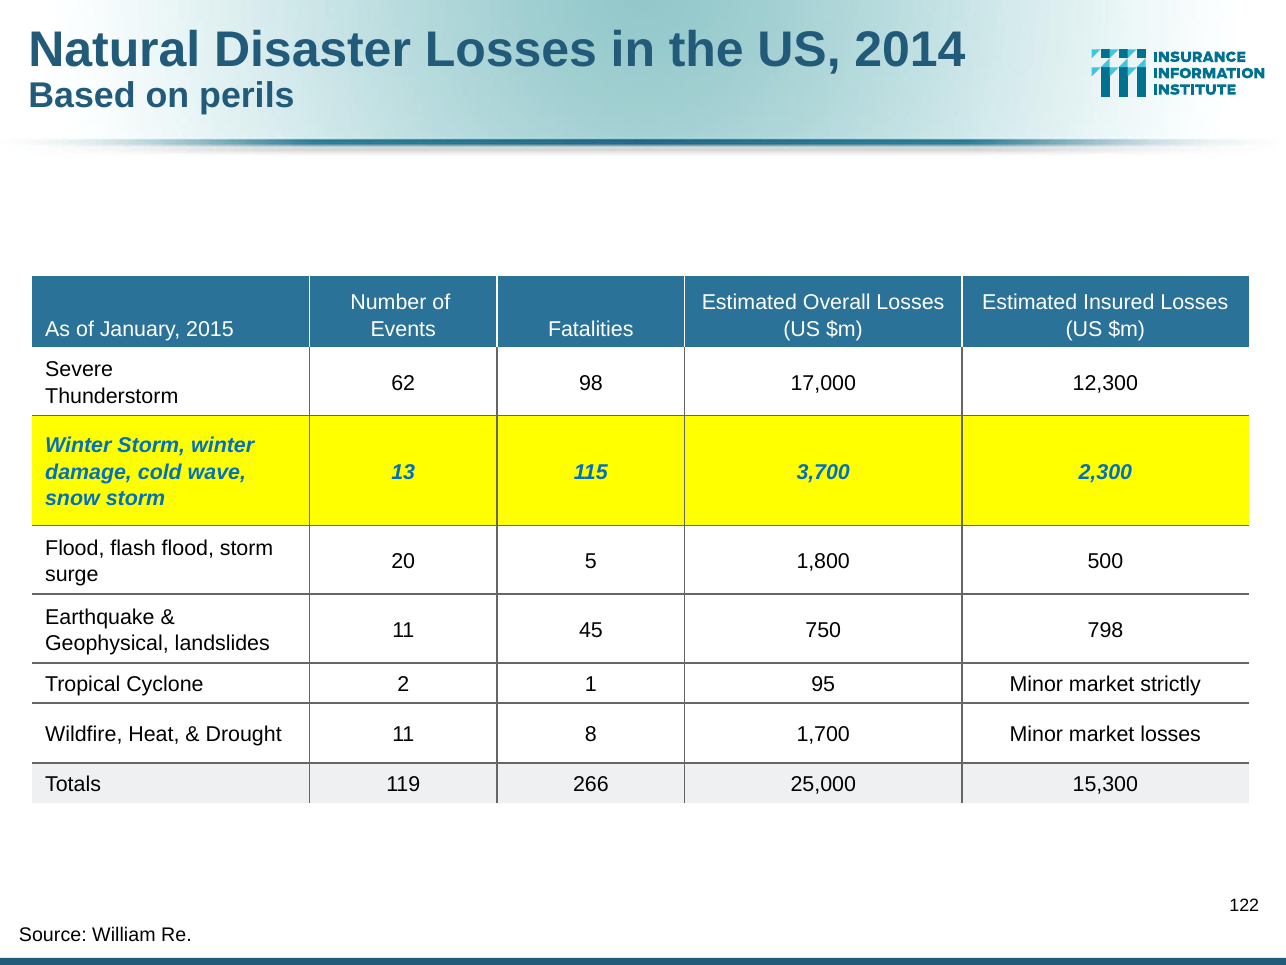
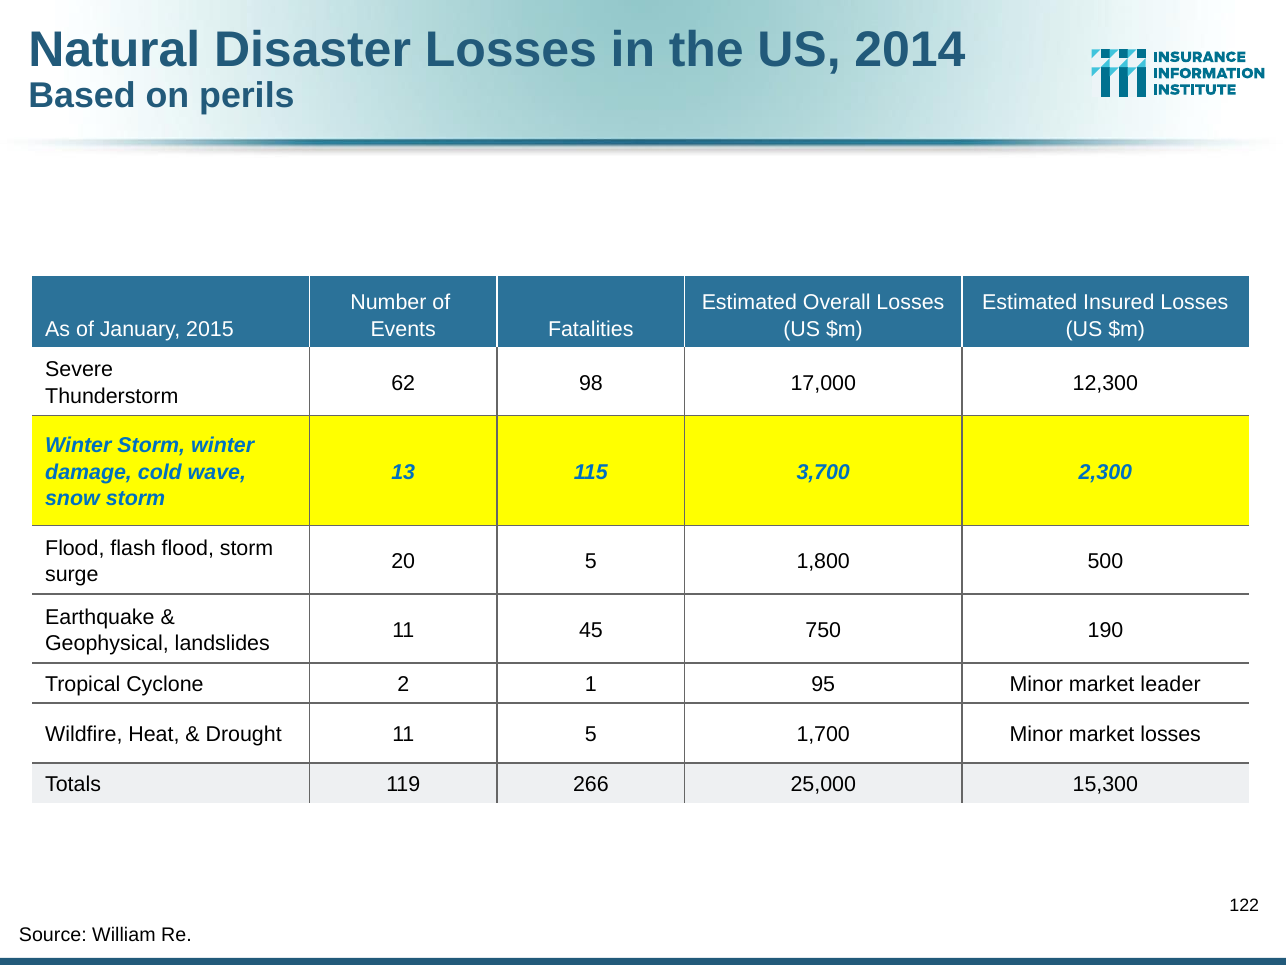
798: 798 -> 190
strictly: strictly -> leader
11 8: 8 -> 5
